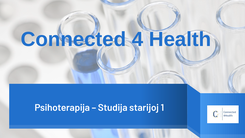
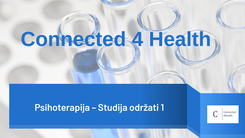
starijoj: starijoj -> održati
